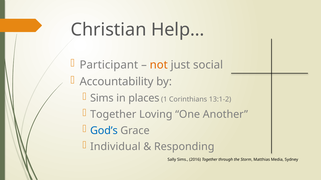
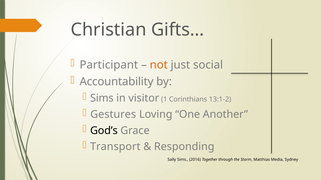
Help…: Help… -> Gifts…
places: places -> visitor
Together at (113, 115): Together -> Gestures
God’s colour: blue -> black
Individual: Individual -> Transport
